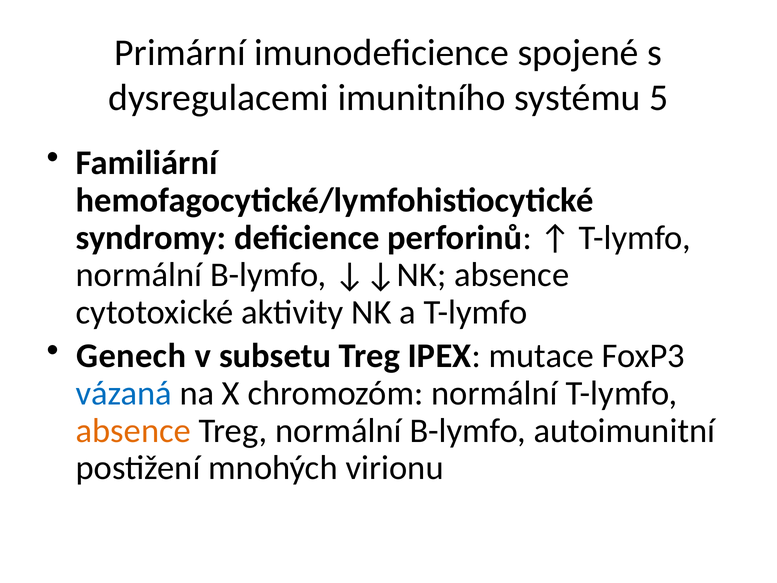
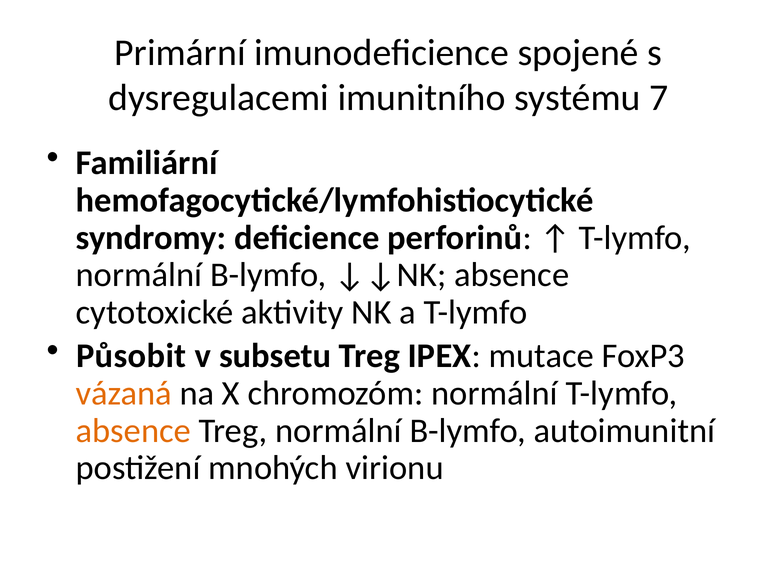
5: 5 -> 7
Genech: Genech -> Působit
vázaná colour: blue -> orange
